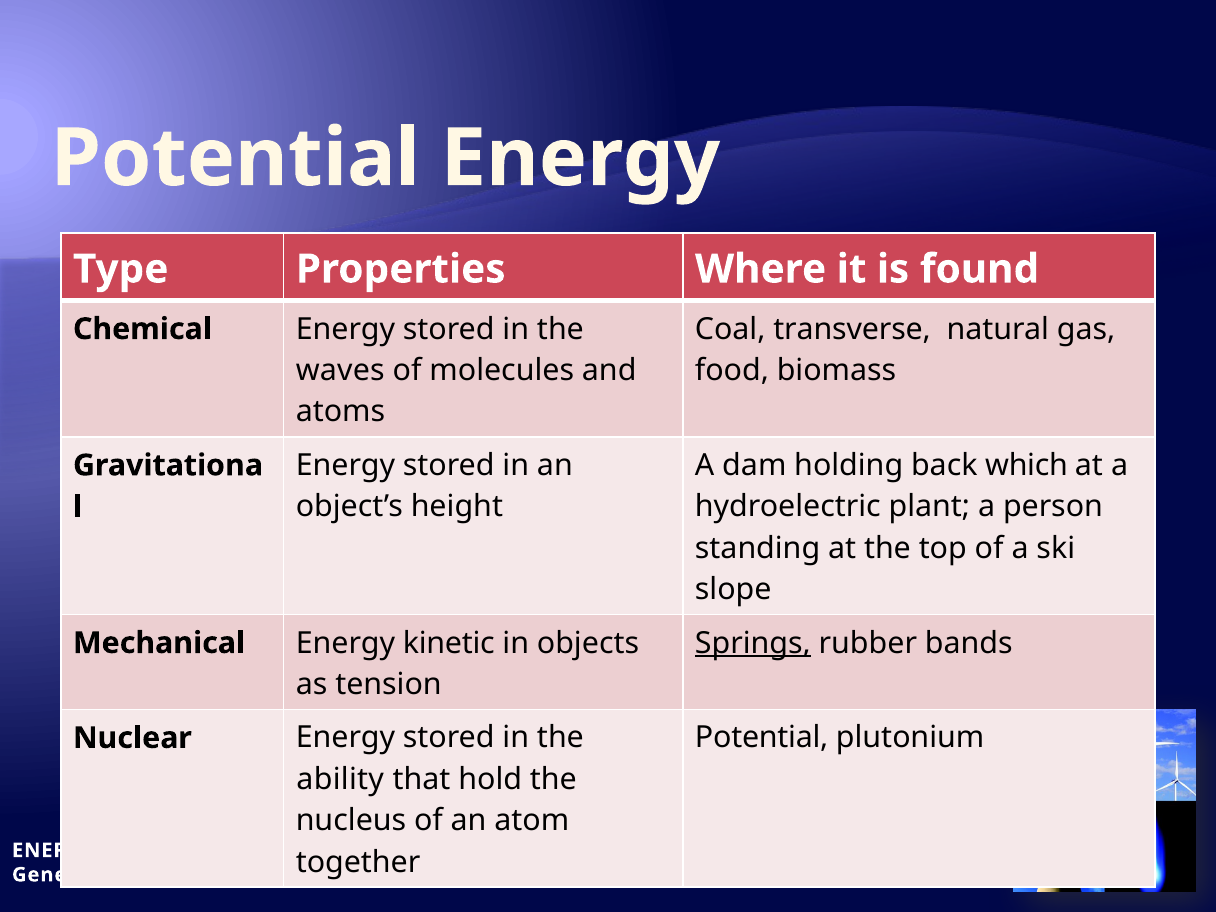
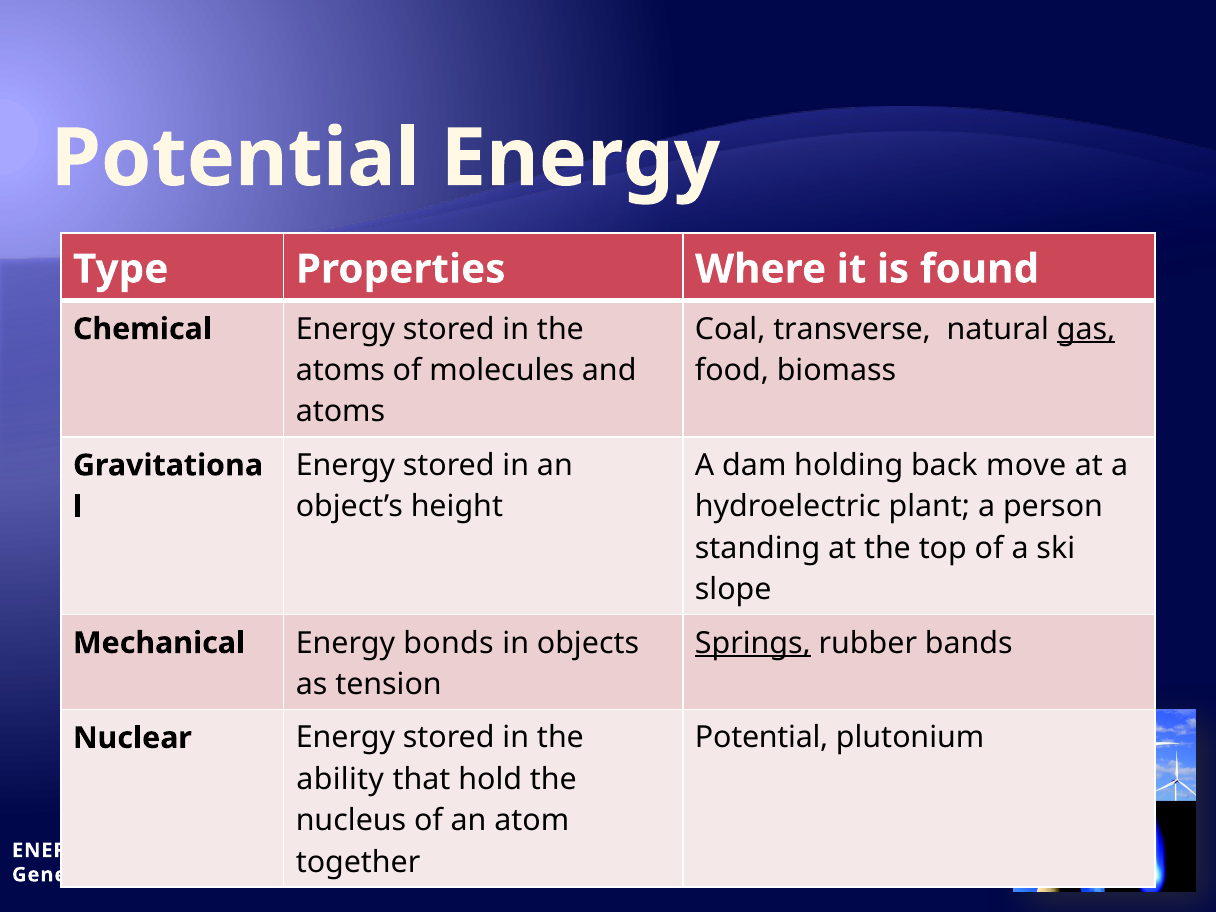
gas underline: none -> present
waves at (340, 370): waves -> atoms
which: which -> move
kinetic: kinetic -> bonds
